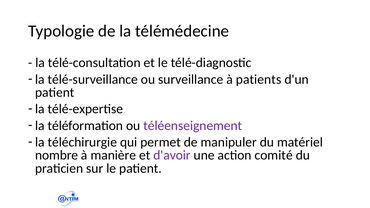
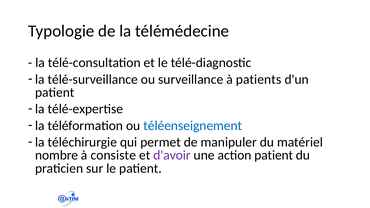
téléenseignement colour: purple -> blue
manière: manière -> consiste
action comité: comité -> patient
